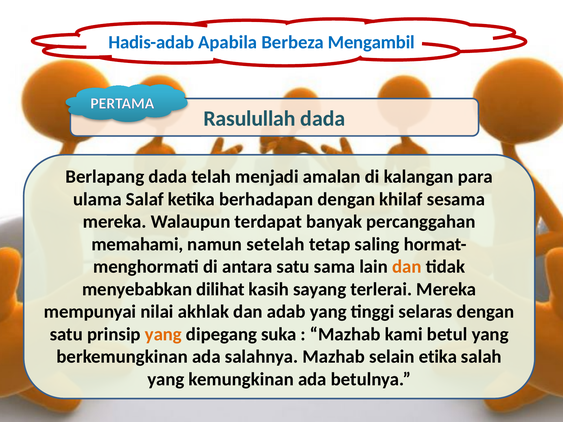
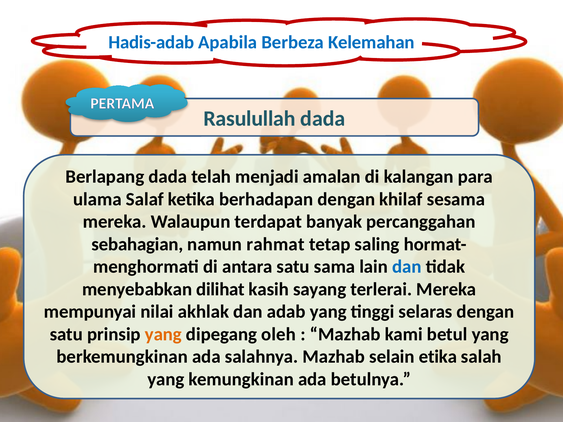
Mengambil: Mengambil -> Kelemahan
memahami: memahami -> sebahagian
setelah: setelah -> rahmat
dan at (407, 267) colour: orange -> blue
suka: suka -> oleh
